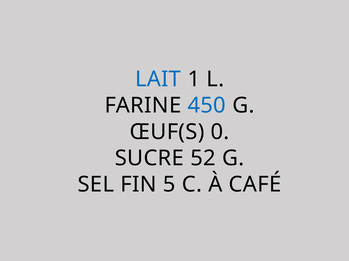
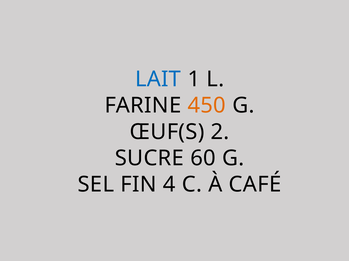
450 colour: blue -> orange
0: 0 -> 2
52: 52 -> 60
5: 5 -> 4
